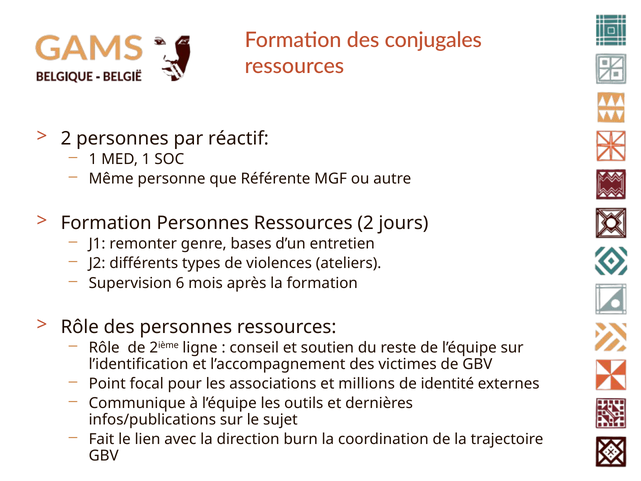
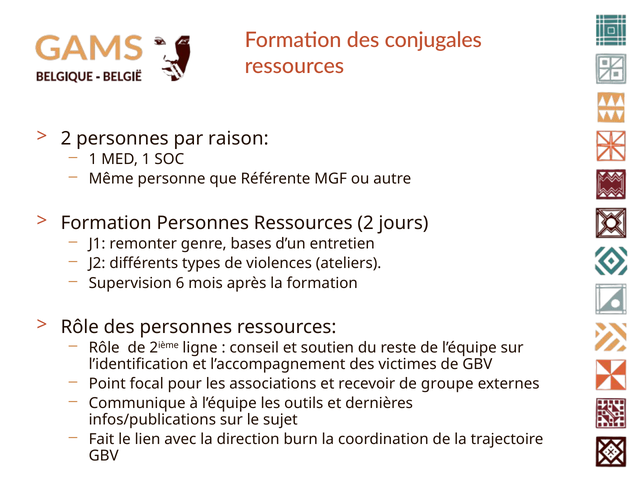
réactif: réactif -> raison
millions: millions -> recevoir
identité: identité -> groupe
